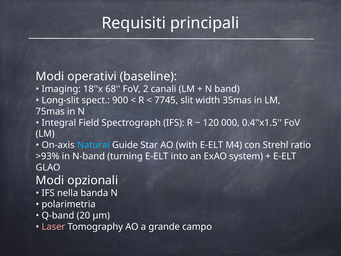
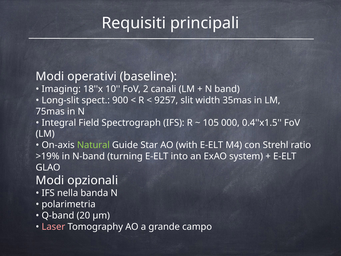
68: 68 -> 10
7745: 7745 -> 9257
120: 120 -> 105
Natural colour: light blue -> light green
>93%: >93% -> >19%
